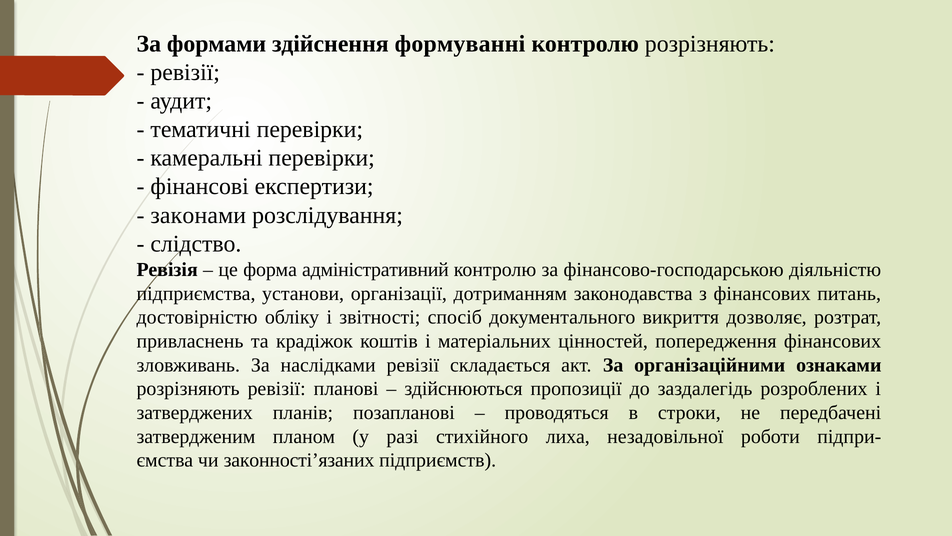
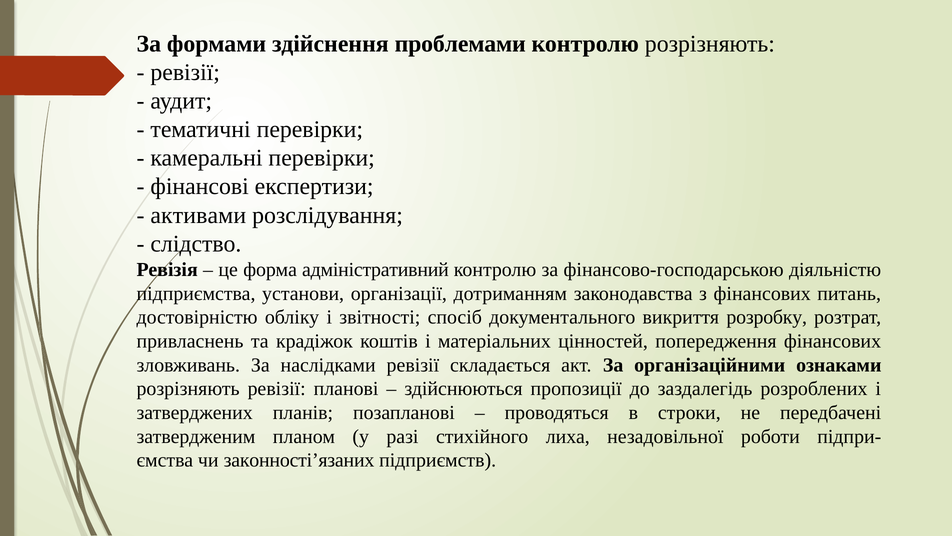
формуванні: формуванні -> проблемами
законами: законами -> активами
дозволяє: дозволяє -> розробку
